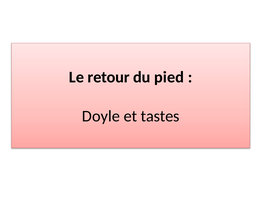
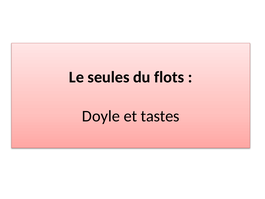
retour: retour -> seules
pied: pied -> flots
